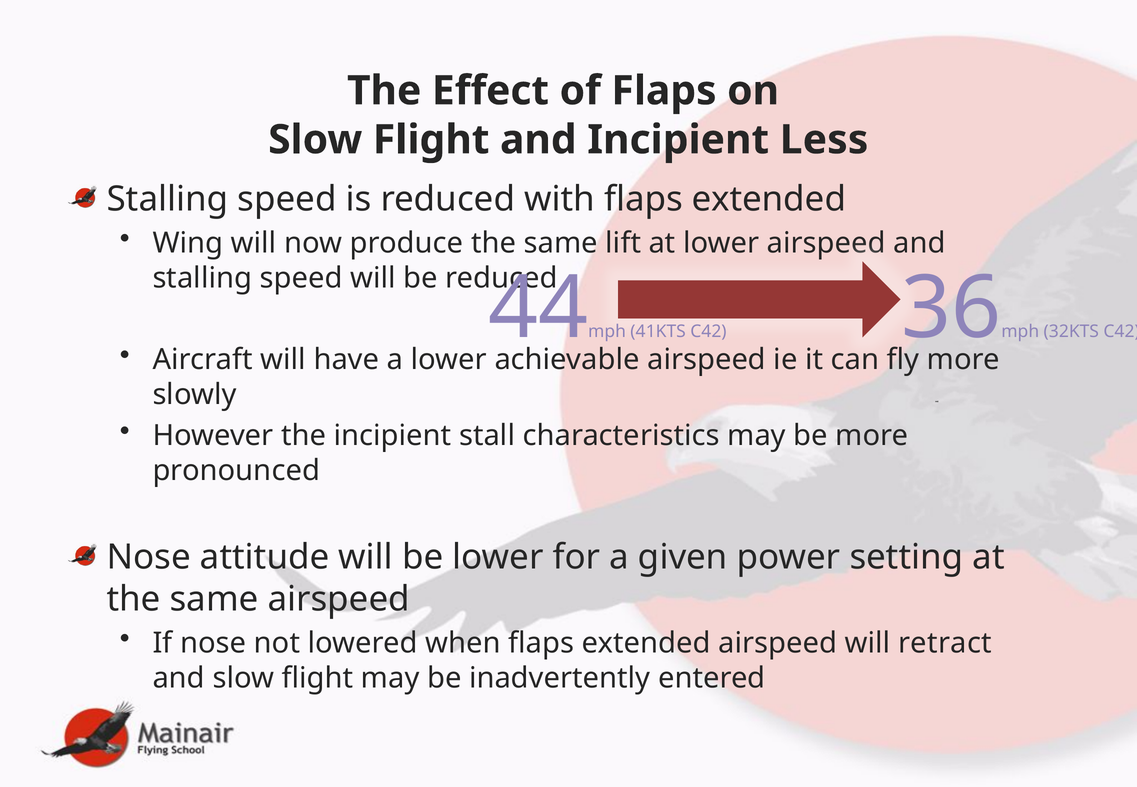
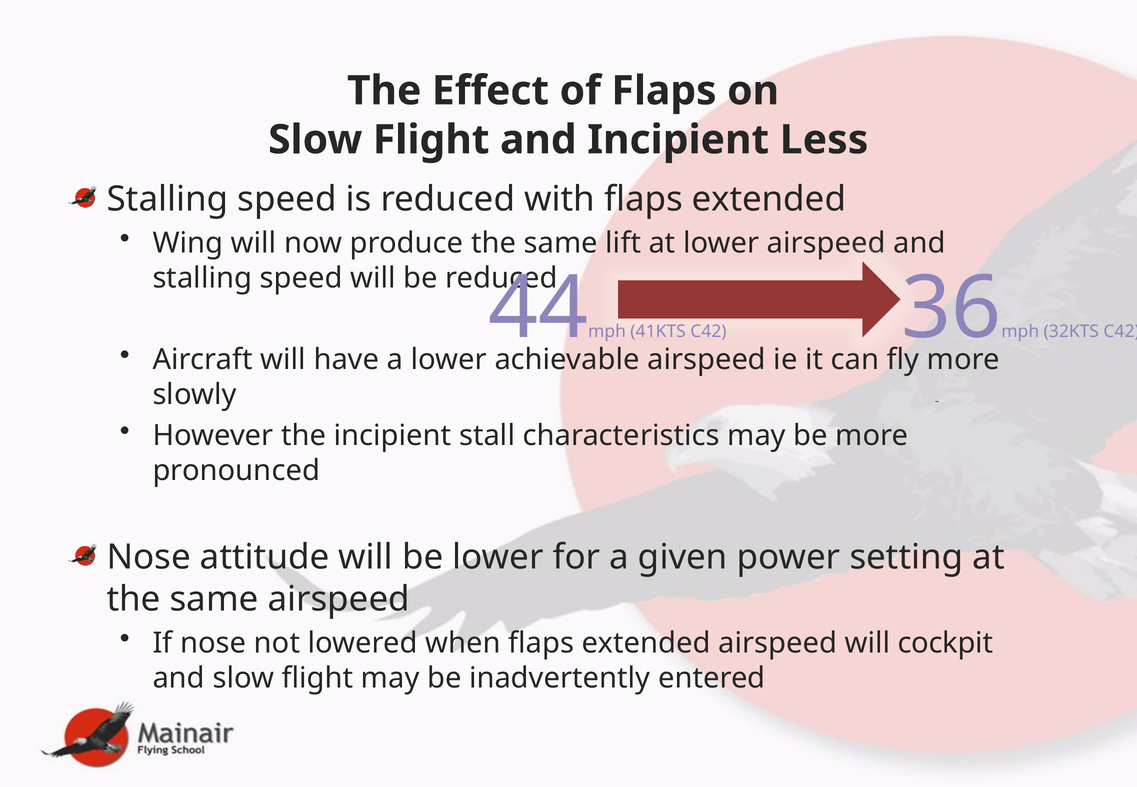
retract: retract -> cockpit
